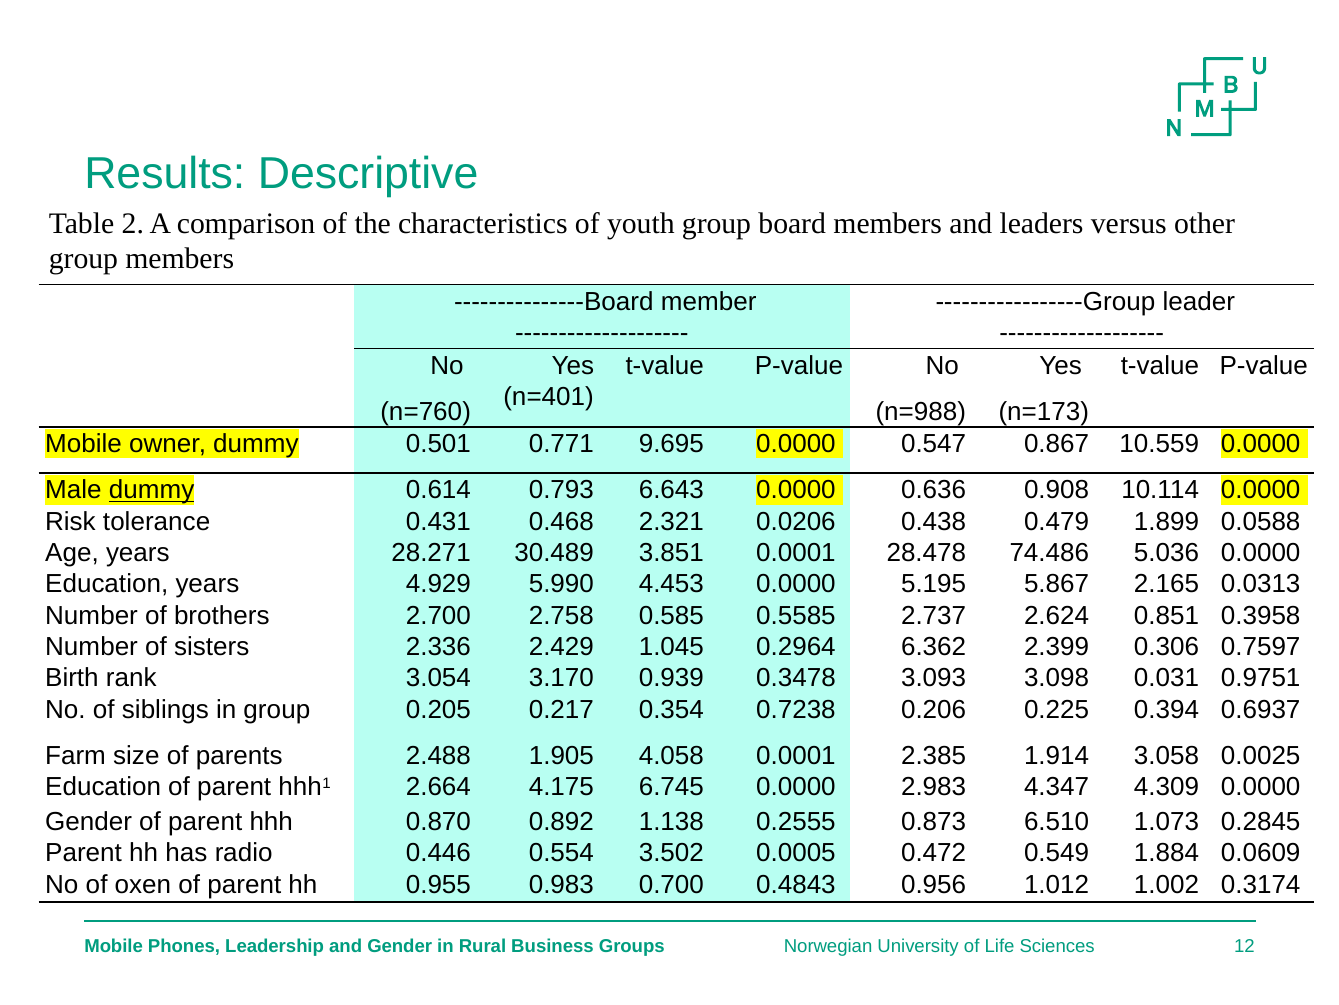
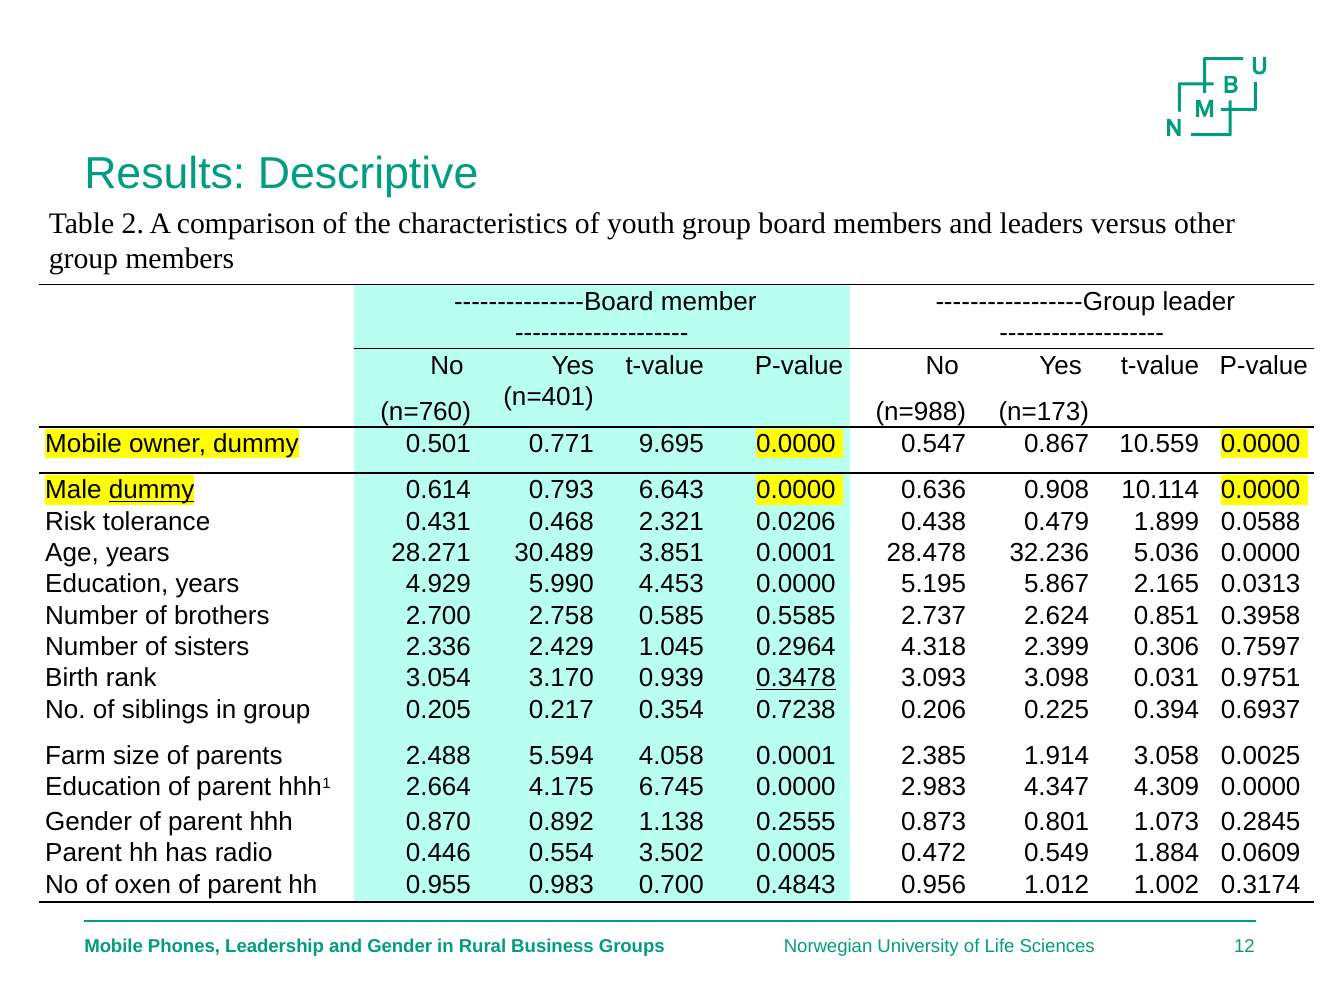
74.486: 74.486 -> 32.236
6.362: 6.362 -> 4.318
0.3478 underline: none -> present
1.905: 1.905 -> 5.594
6.510: 6.510 -> 0.801
